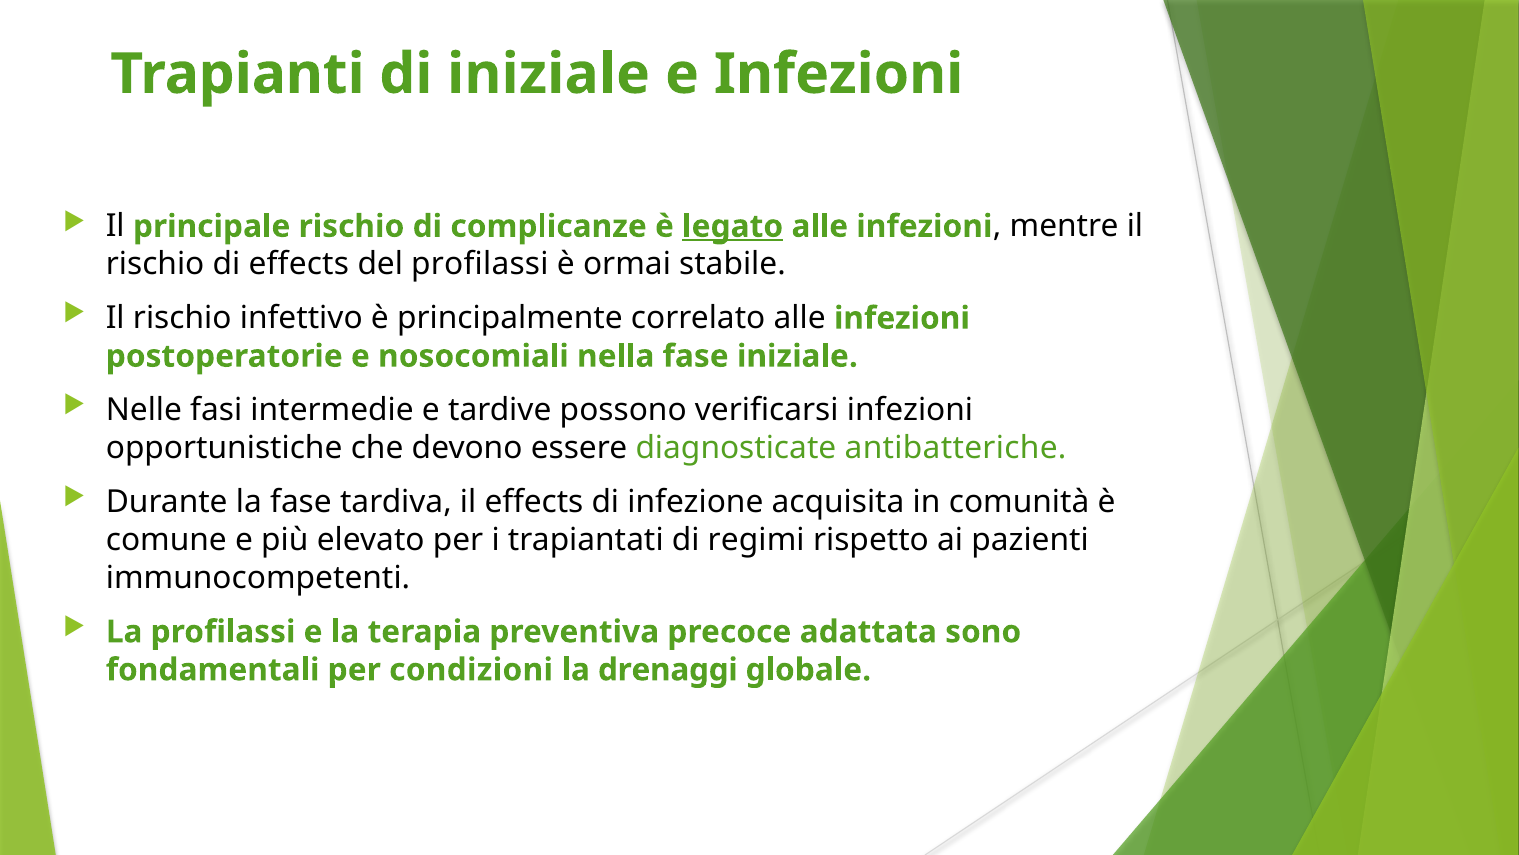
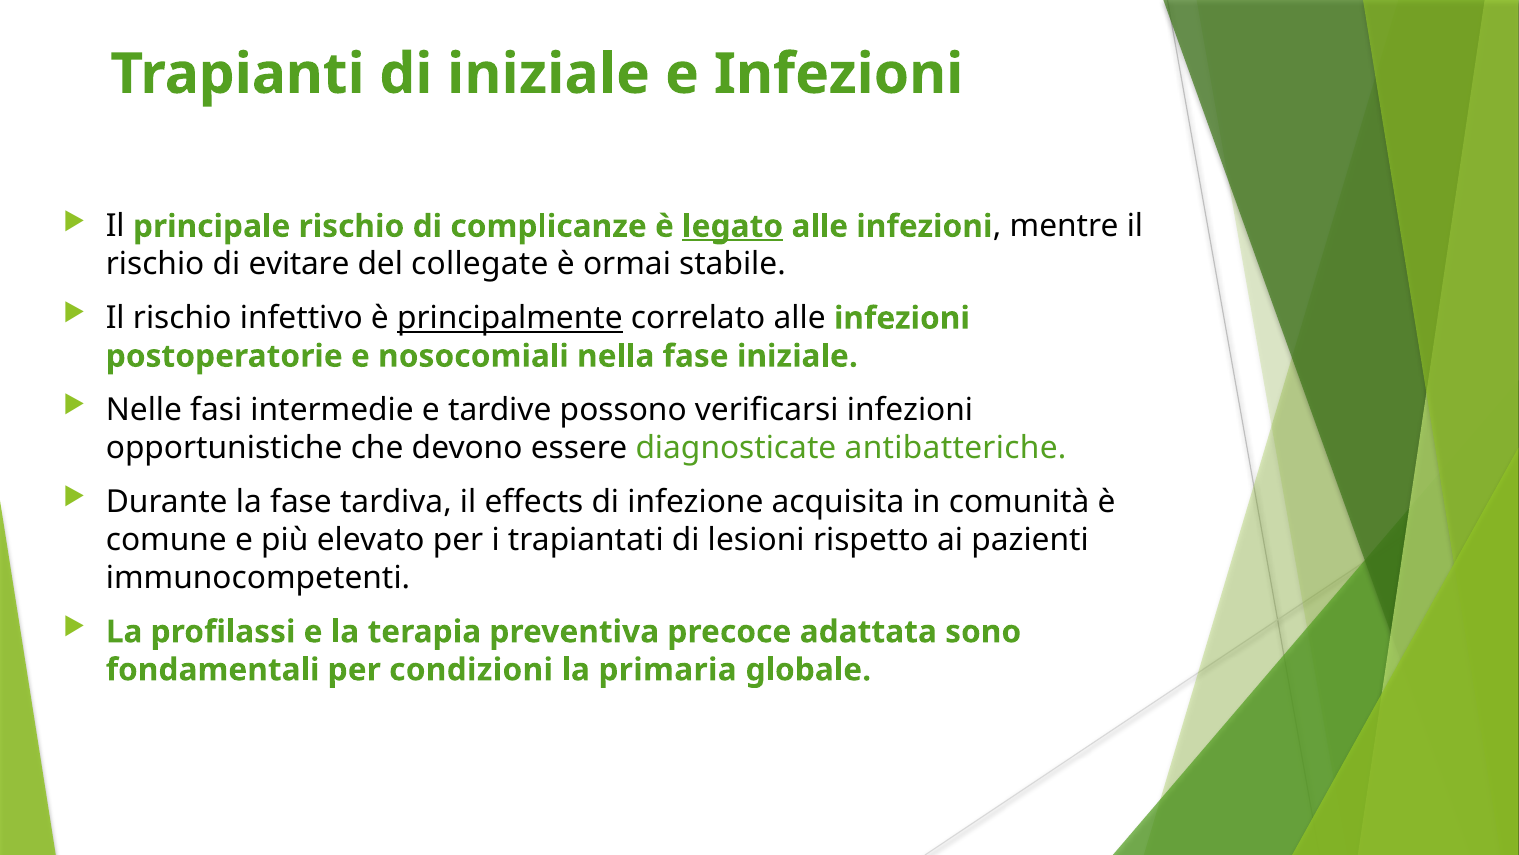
di effects: effects -> evitare
del profilassi: profilassi -> collegate
principalmente underline: none -> present
regimi: regimi -> lesioni
drenaggi: drenaggi -> primaria
